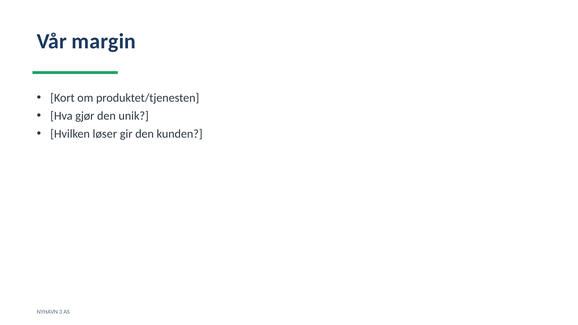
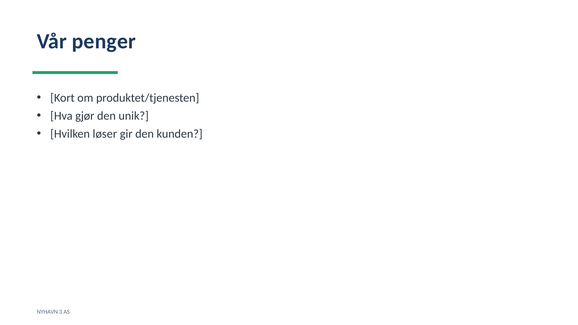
margin: margin -> penger
